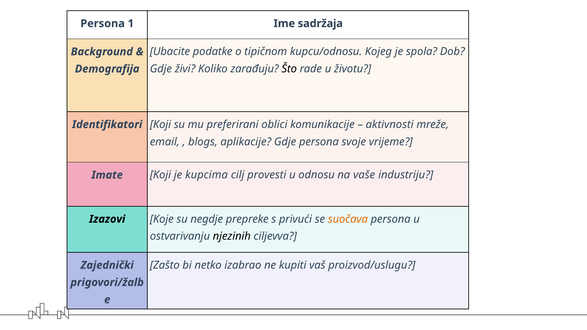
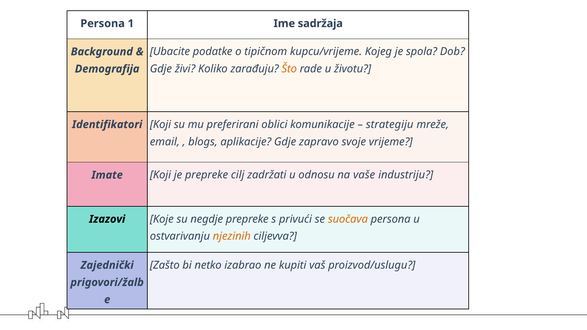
kupcu/odnosu: kupcu/odnosu -> kupcu/vrijeme
Što colour: black -> orange
aktivnosti: aktivnosti -> strategiju
Gdje persona: persona -> zapravo
je kupcima: kupcima -> prepreke
provesti: provesti -> zadržati
njezinih colour: black -> orange
